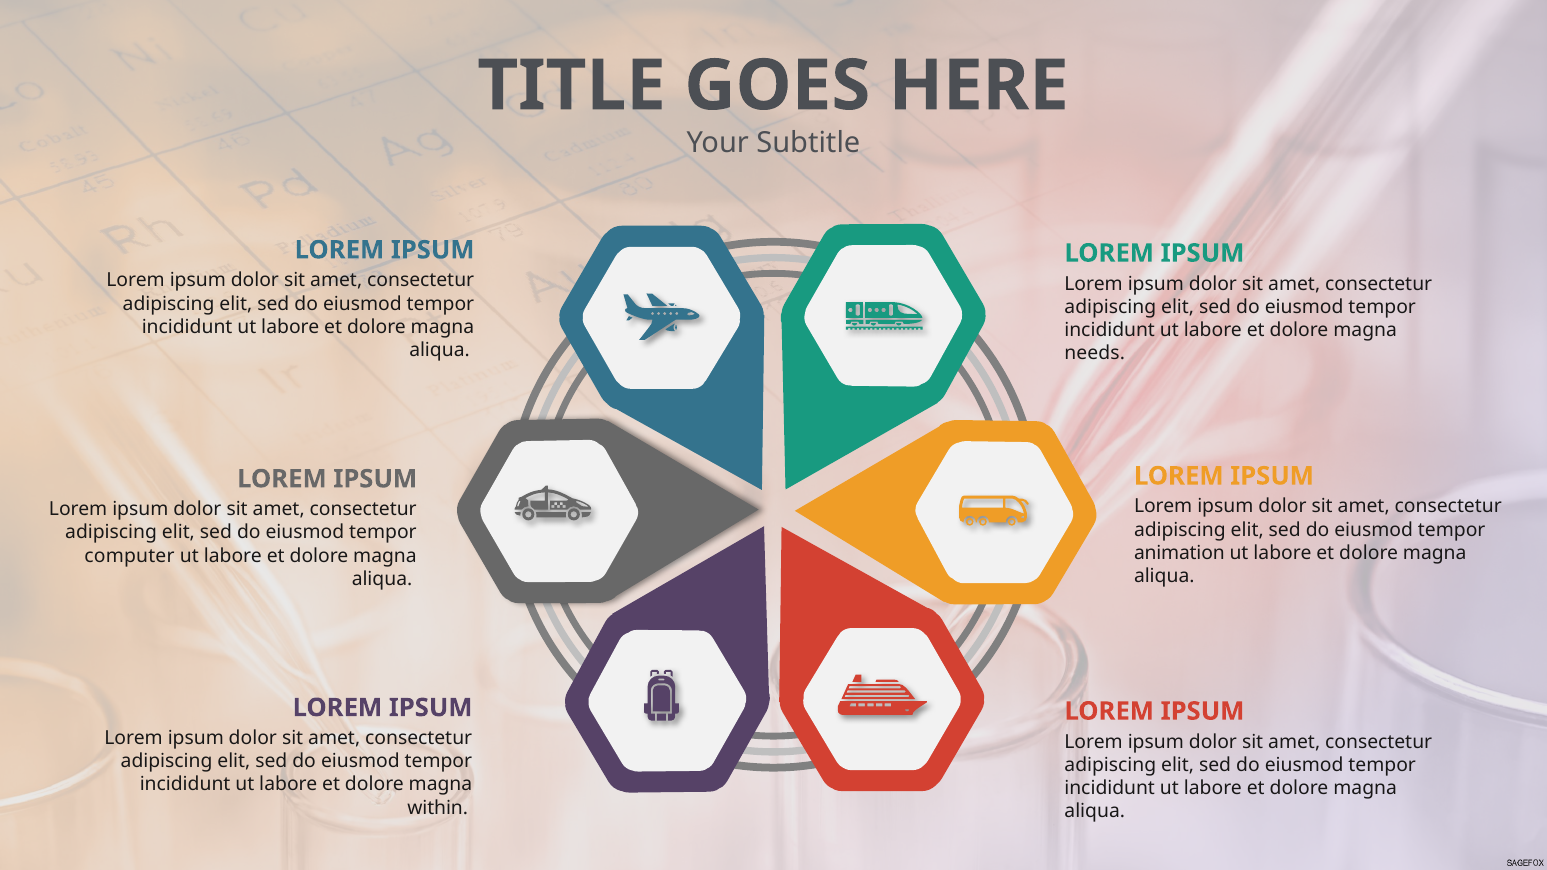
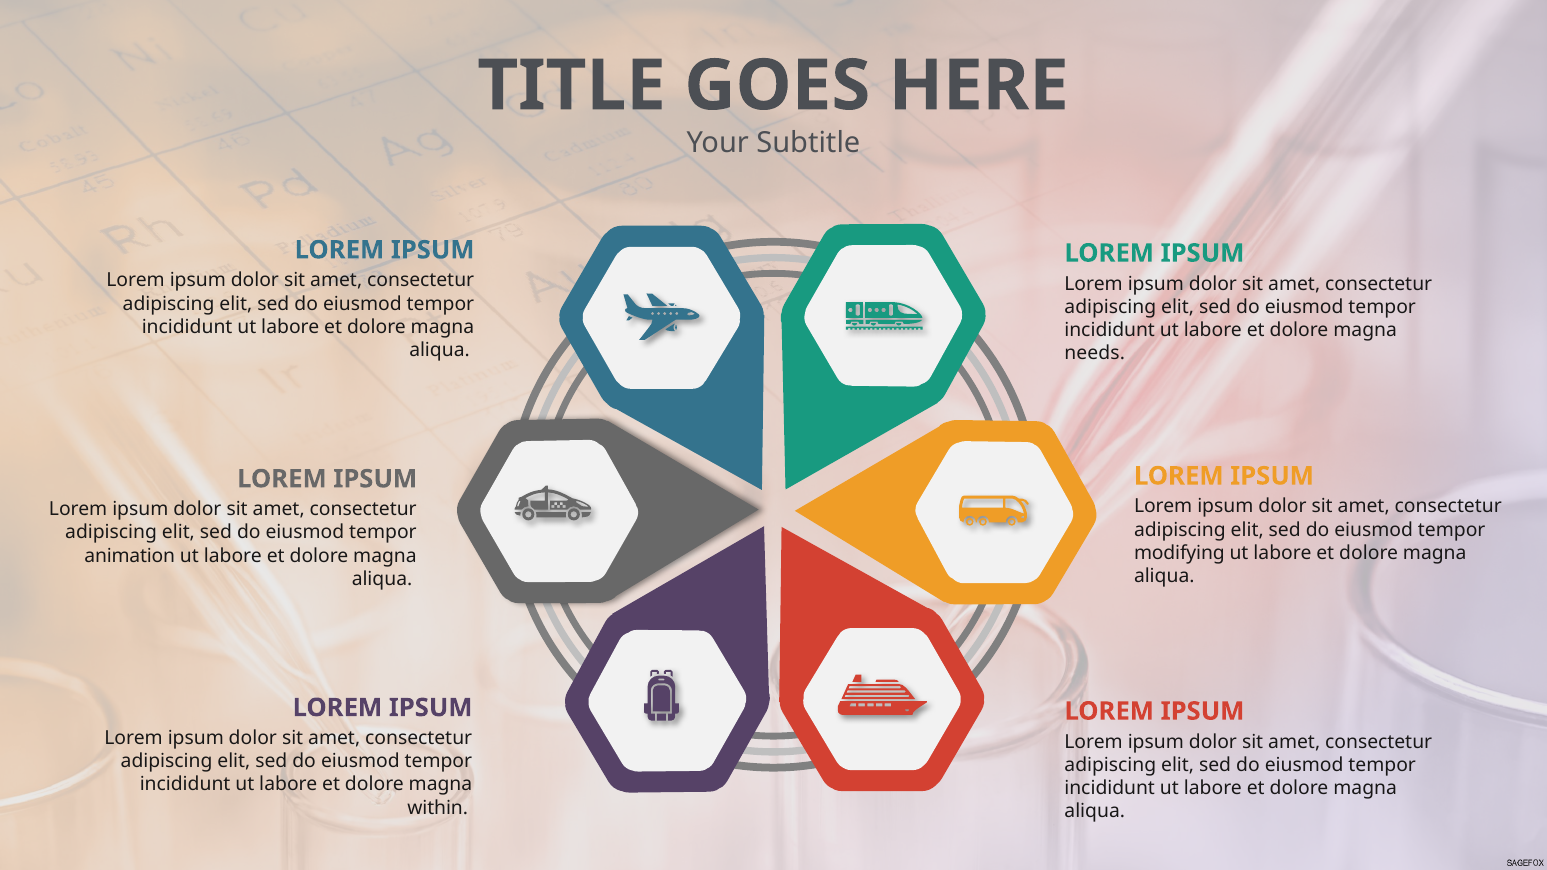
animation: animation -> modifying
computer: computer -> animation
